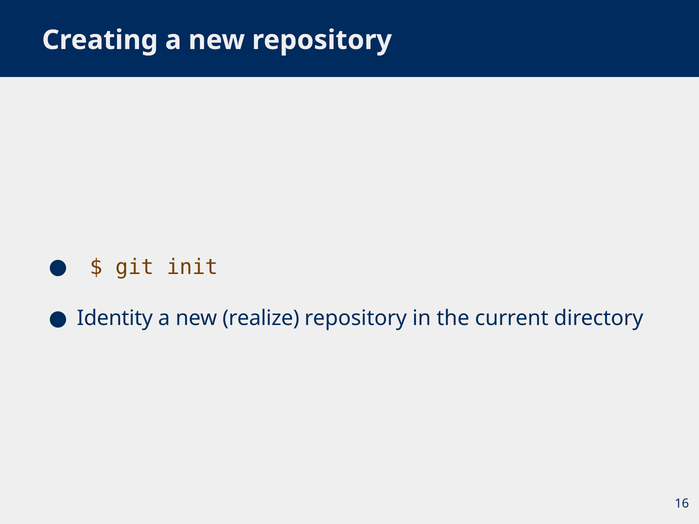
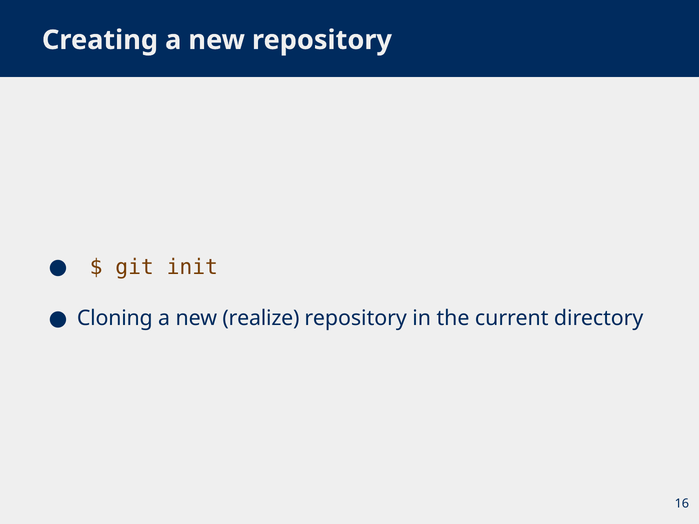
Identity: Identity -> Cloning
